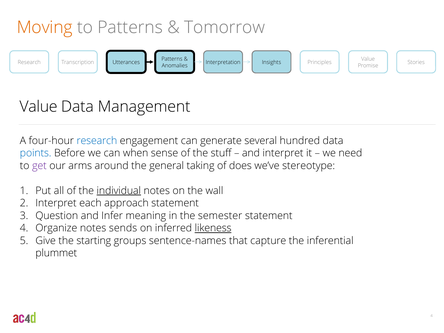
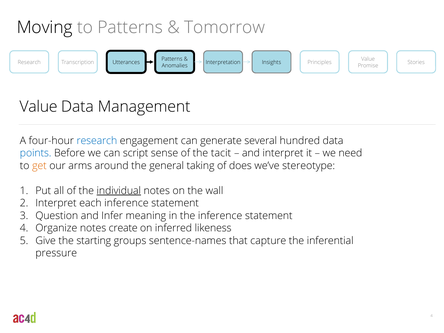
Moving colour: orange -> black
when: when -> script
stuff: stuff -> tacit
get colour: purple -> orange
each approach: approach -> inference
the semester: semester -> inference
sends: sends -> create
likeness underline: present -> none
plummet: plummet -> pressure
